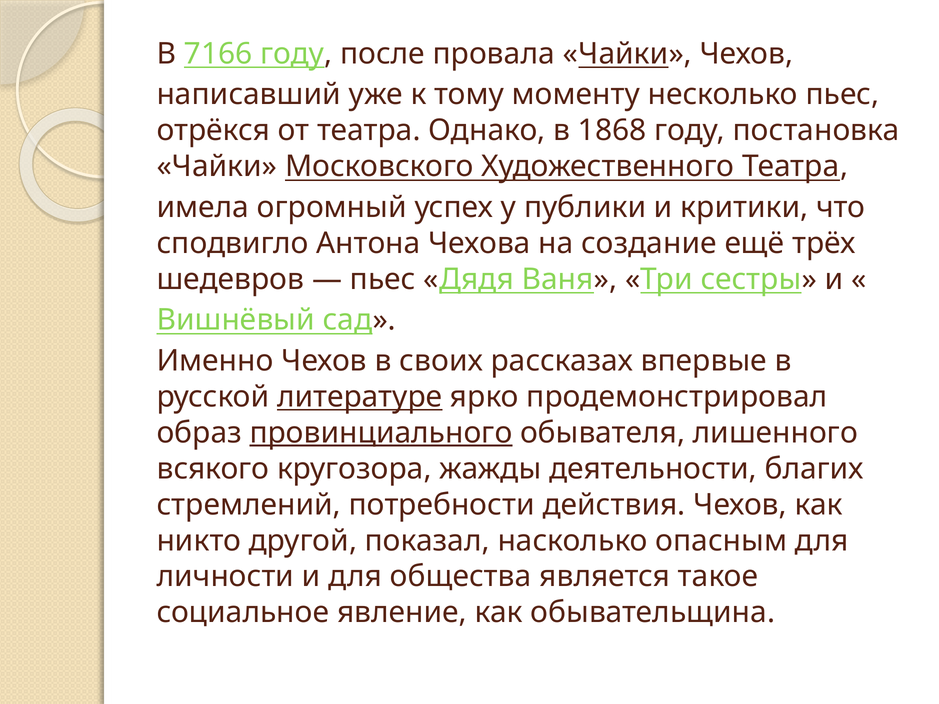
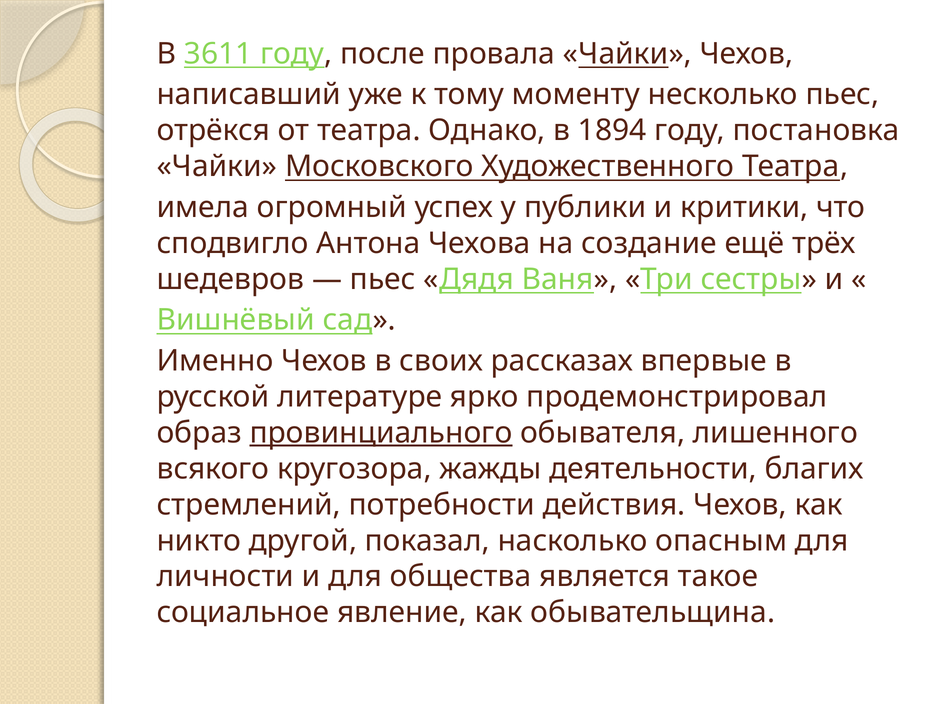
7166: 7166 -> 3611
1868: 1868 -> 1894
литературе underline: present -> none
